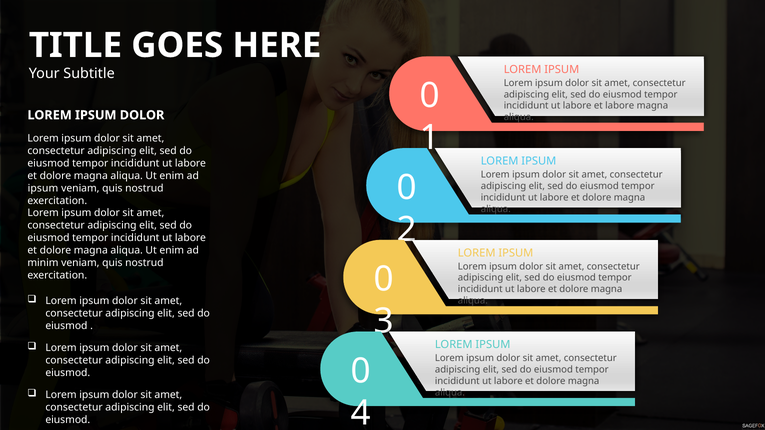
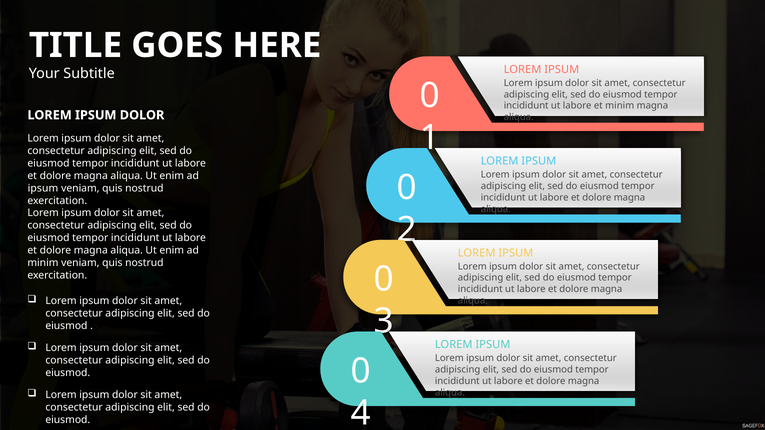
et labore: labore -> minim
